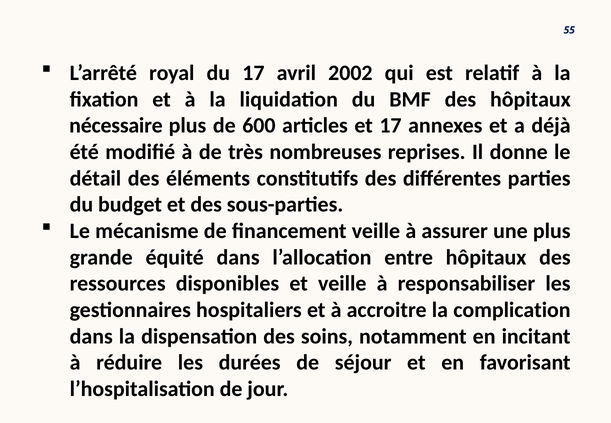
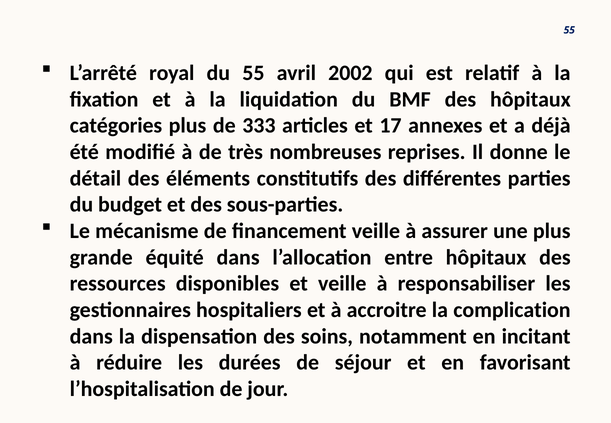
du 17: 17 -> 55
nécessaire: nécessaire -> catégories
600: 600 -> 333
